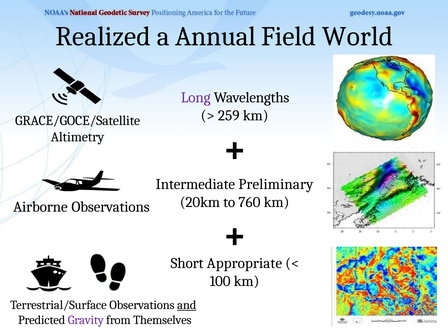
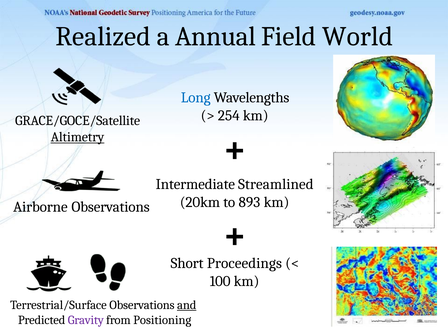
Long colour: purple -> blue
259: 259 -> 254
Altimetry underline: none -> present
Preliminary: Preliminary -> Streamlined
760: 760 -> 893
Appropriate: Appropriate -> Proceedings
Themselves: Themselves -> Positioning
